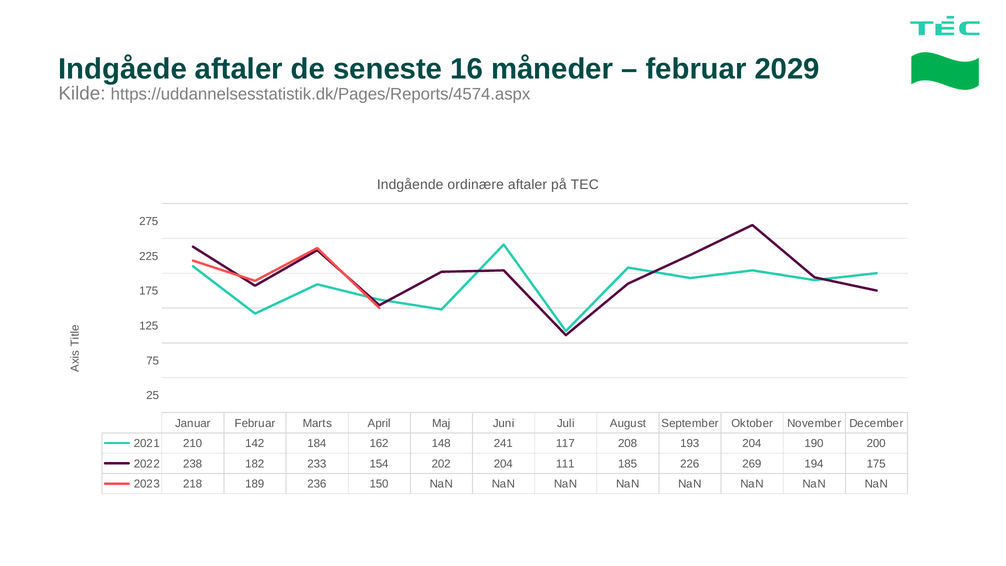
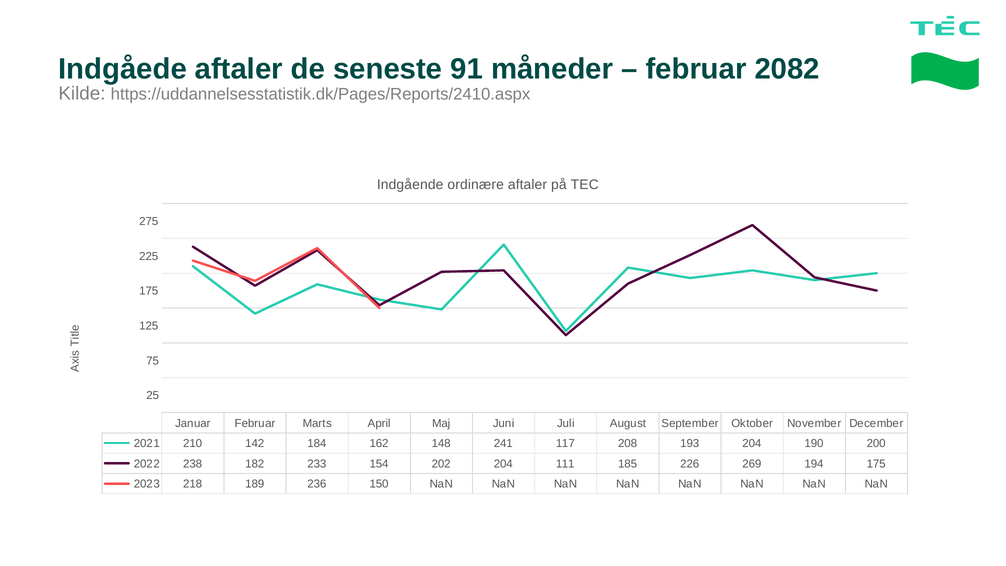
16: 16 -> 91
2029: 2029 -> 2082
https://uddannelsesstatistik.dk/Pages/Reports/4574.aspx: https://uddannelsesstatistik.dk/Pages/Reports/4574.aspx -> https://uddannelsesstatistik.dk/Pages/Reports/2410.aspx
